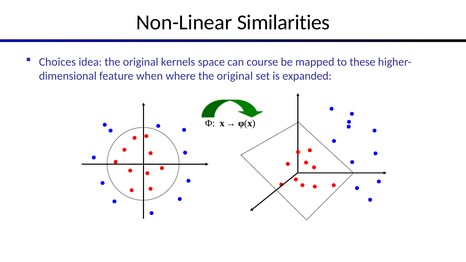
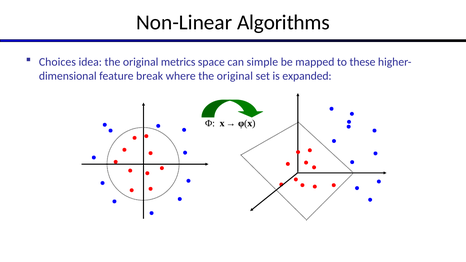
Similarities: Similarities -> Algorithms
kernels: kernels -> metrics
course: course -> simple
when: when -> break
